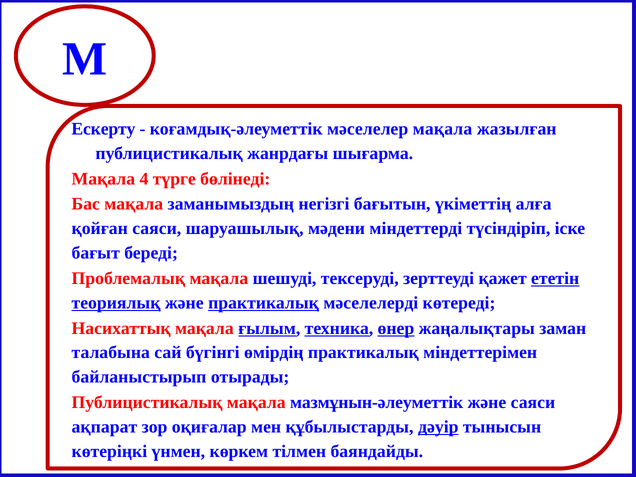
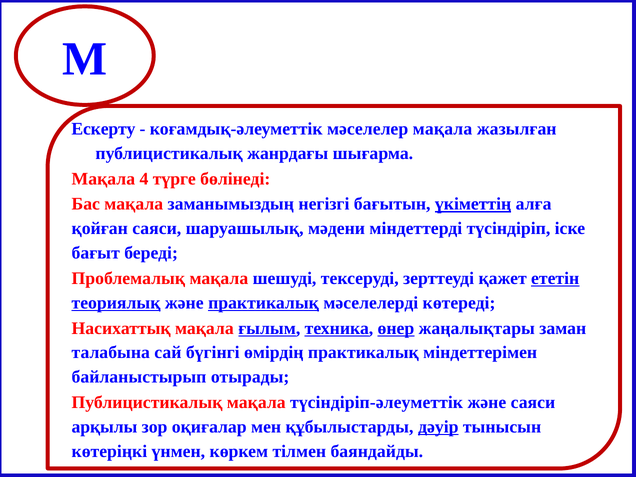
үкіметтің underline: none -> present
мазмұнын-әлеуметтік: мазмұнын-әлеуметтік -> түсіндіріп-әлеуметтік
ақпарат: ақпарат -> арқылы
